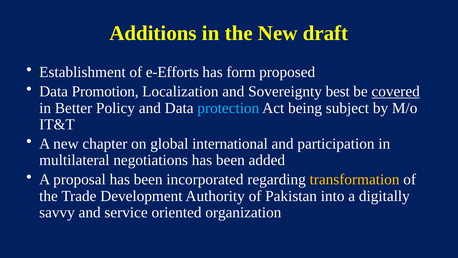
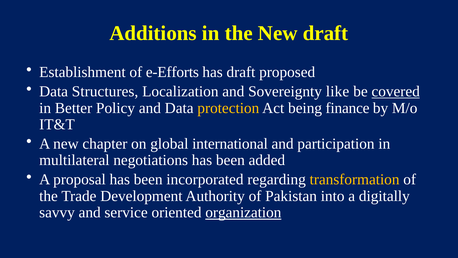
has form: form -> draft
Promotion: Promotion -> Structures
best: best -> like
protection colour: light blue -> yellow
subject: subject -> finance
organization underline: none -> present
